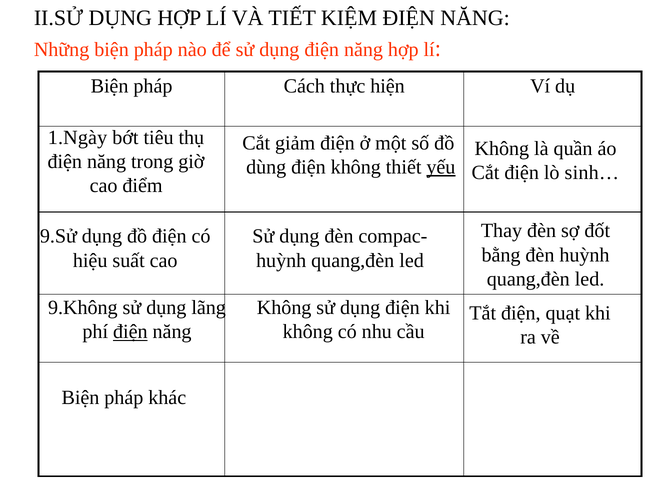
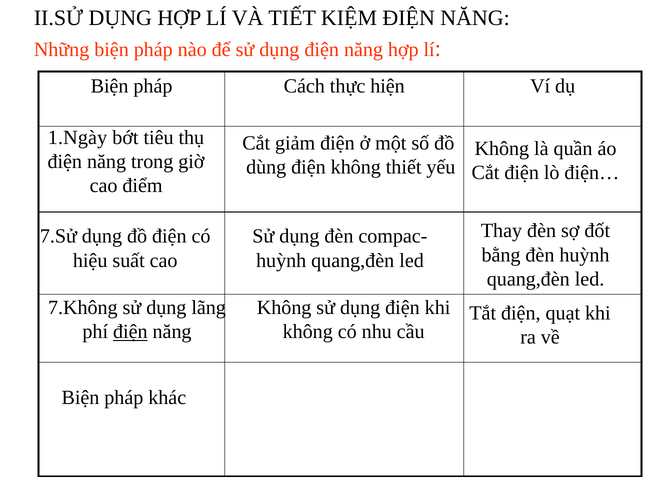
yếu underline: present -> none
sinh…: sinh… -> điện…
9.Sử: 9.Sử -> 7.Sử
9.Không: 9.Không -> 7.Không
